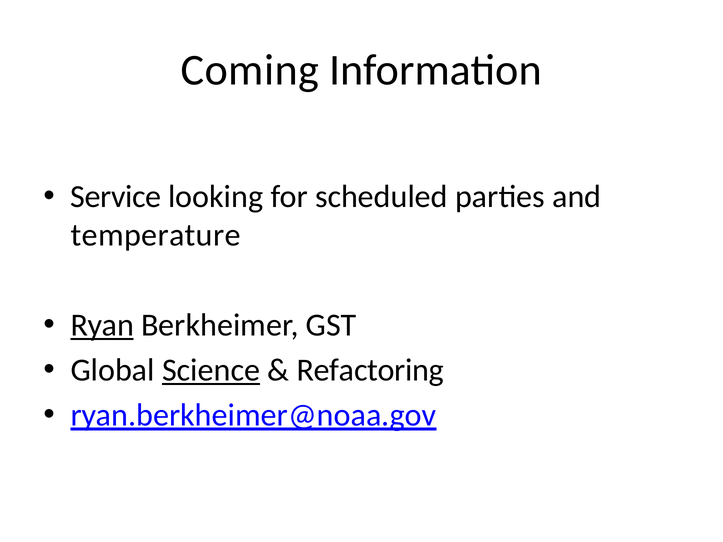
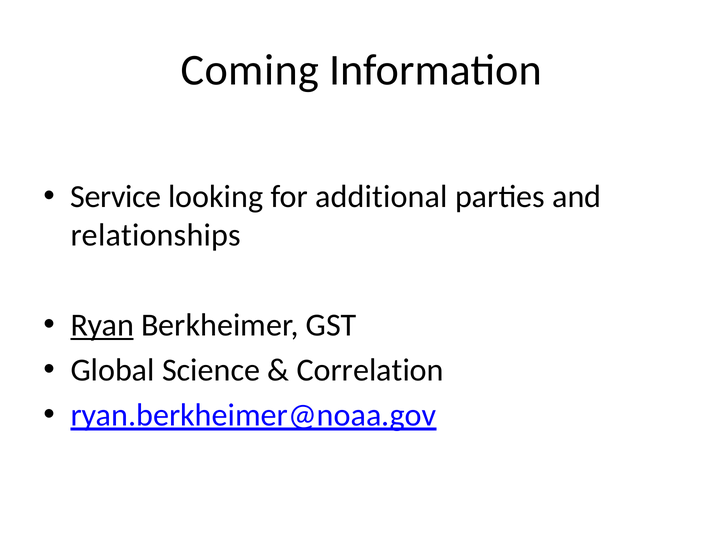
scheduled: scheduled -> additional
temperature: temperature -> relationships
Science underline: present -> none
Refactoring: Refactoring -> Correlation
